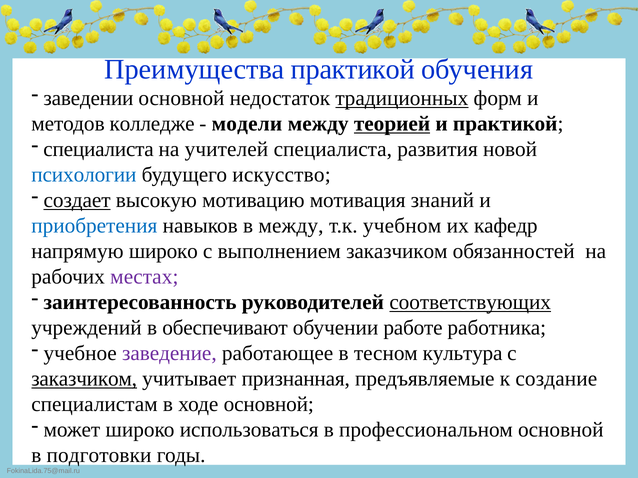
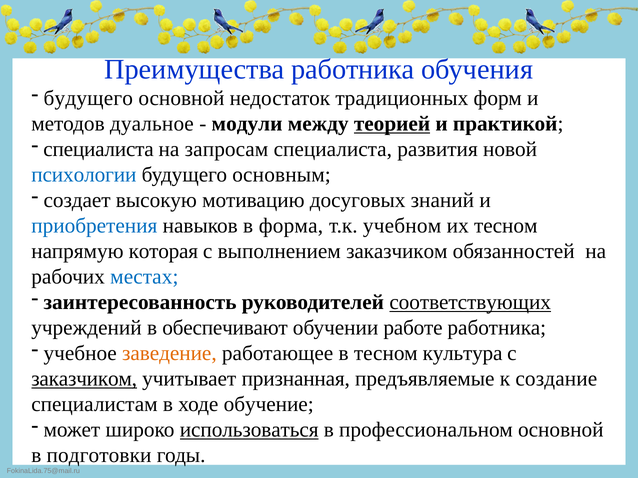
Преимущества практикой: практикой -> работника
заведении at (88, 99): заведении -> будущего
традиционных underline: present -> none
колледже: колледже -> дуальное
модели: модели -> модули
учителей: учителей -> запросам
искусство: искусство -> основным
создает underline: present -> none
мотивация: мотивация -> досуговых
в между: между -> форма
их кафедр: кафедр -> тесном
напрямую широко: широко -> которая
местах colour: purple -> blue
заведение colour: purple -> orange
ходе основной: основной -> обучение
использоваться underline: none -> present
